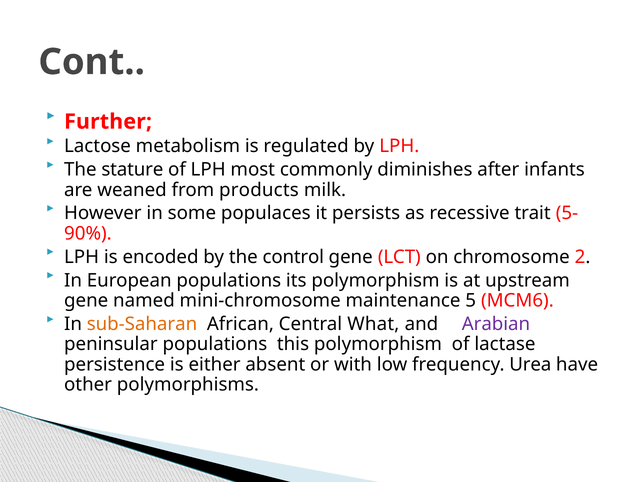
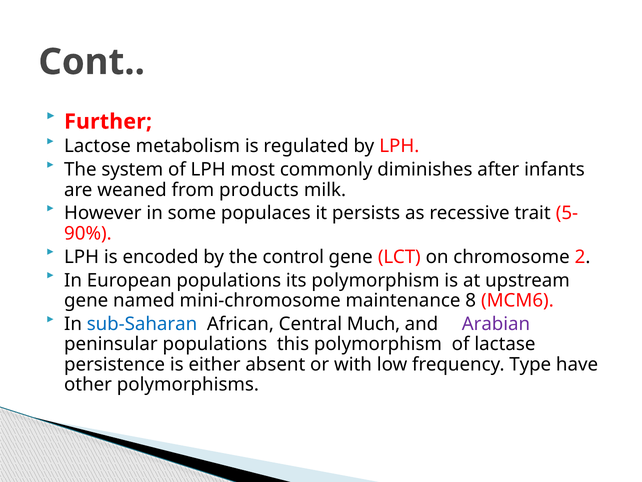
stature: stature -> system
5: 5 -> 8
sub-Saharan colour: orange -> blue
What: What -> Much
Urea: Urea -> Type
